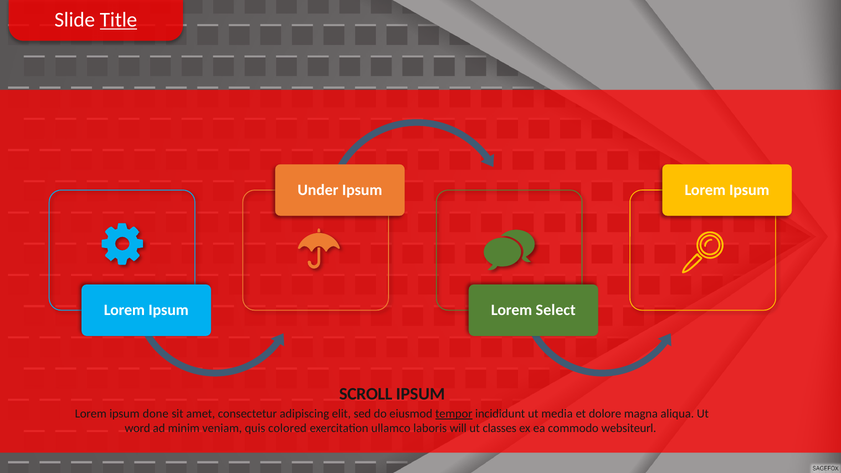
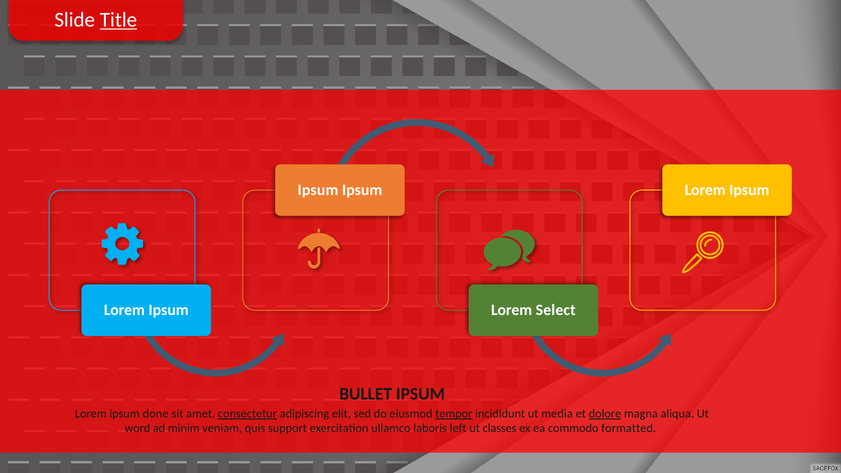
Under at (318, 190): Under -> Ipsum
SCROLL: SCROLL -> BULLET
consectetur underline: none -> present
dolore underline: none -> present
colored: colored -> support
will: will -> left
websiteurl: websiteurl -> formatted
